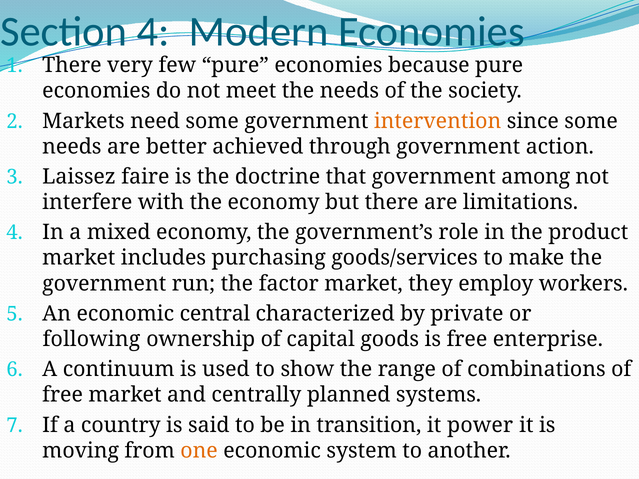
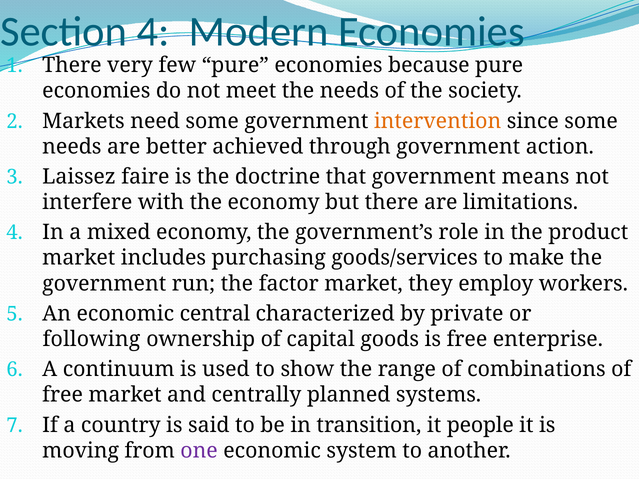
among: among -> means
power: power -> people
one colour: orange -> purple
